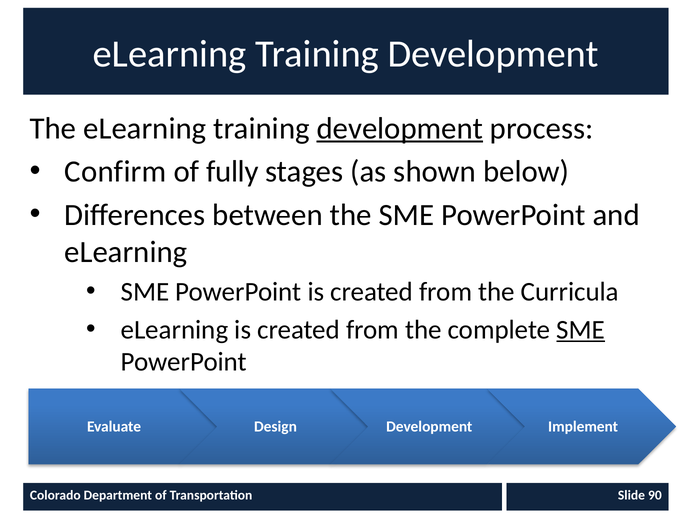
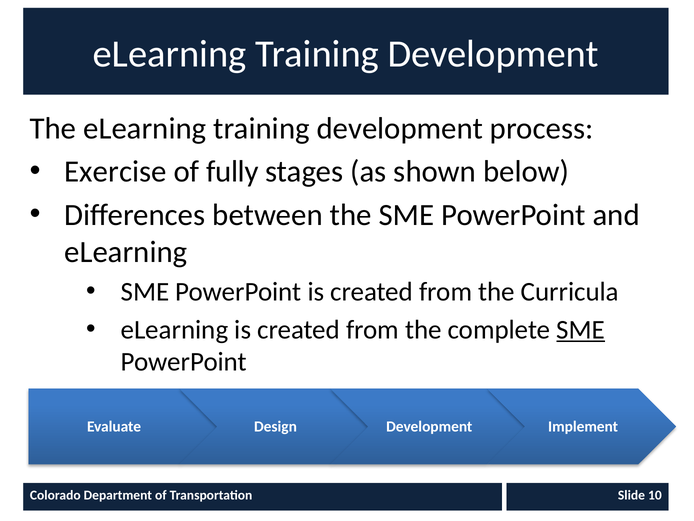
development at (400, 128) underline: present -> none
Confirm: Confirm -> Exercise
90: 90 -> 10
